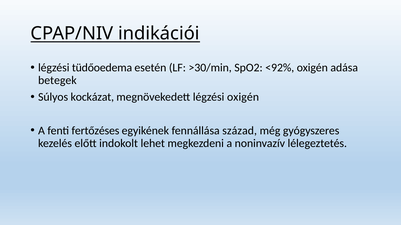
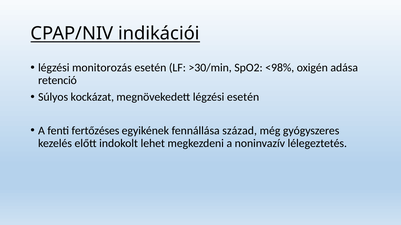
tüdőoedema: tüdőoedema -> monitorozás
<92%: <92% -> <98%
betegek: betegek -> retenció
légzési oxigén: oxigén -> esetén
